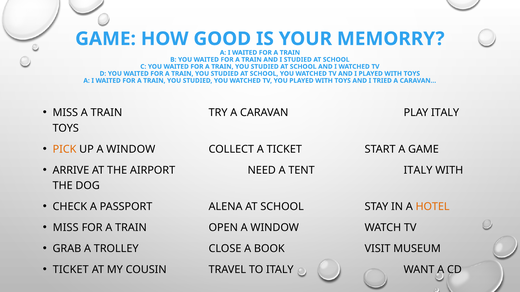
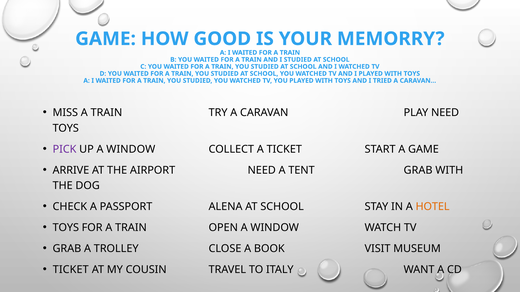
PLAY ITALY: ITALY -> NEED
PICK colour: orange -> purple
TENT ITALY: ITALY -> GRAB
MISS at (66, 228): MISS -> TOYS
